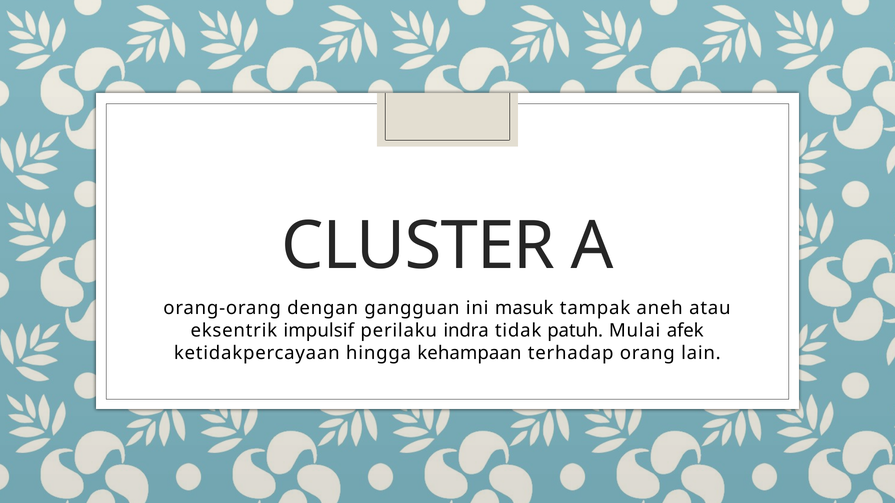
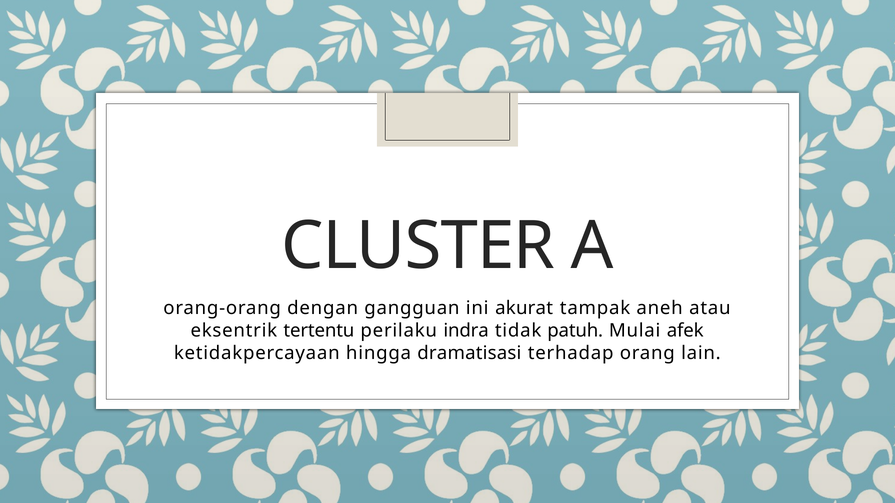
masuk: masuk -> akurat
impulsif: impulsif -> tertentu
kehampaan: kehampaan -> dramatisasi
